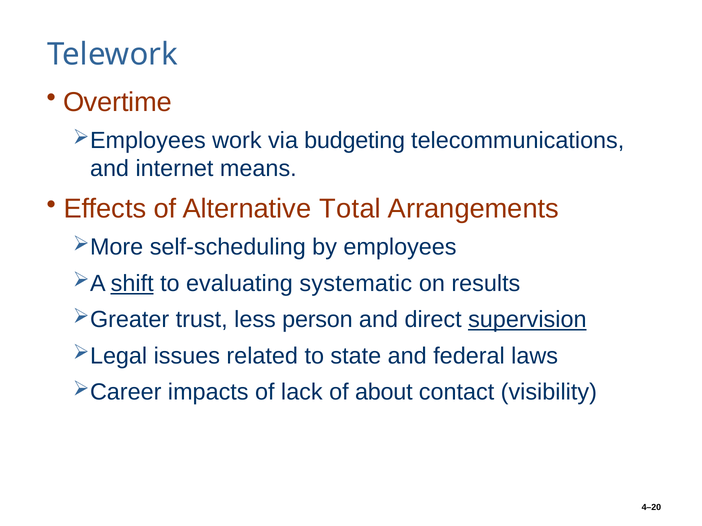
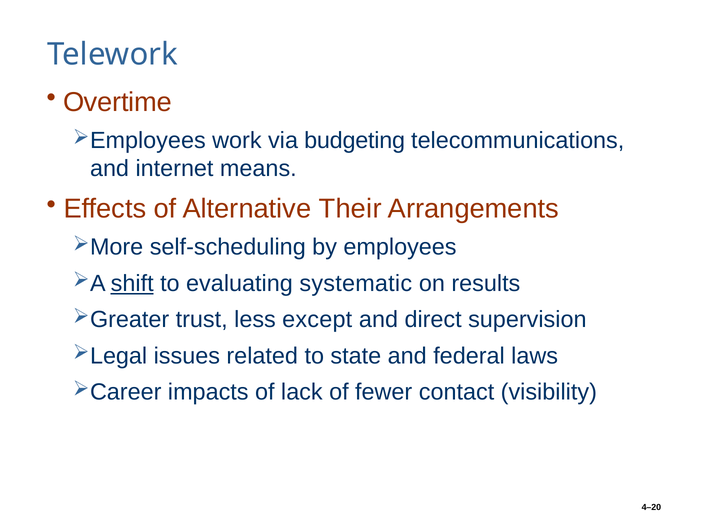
Total: Total -> Their
person: person -> except
supervision underline: present -> none
about: about -> fewer
